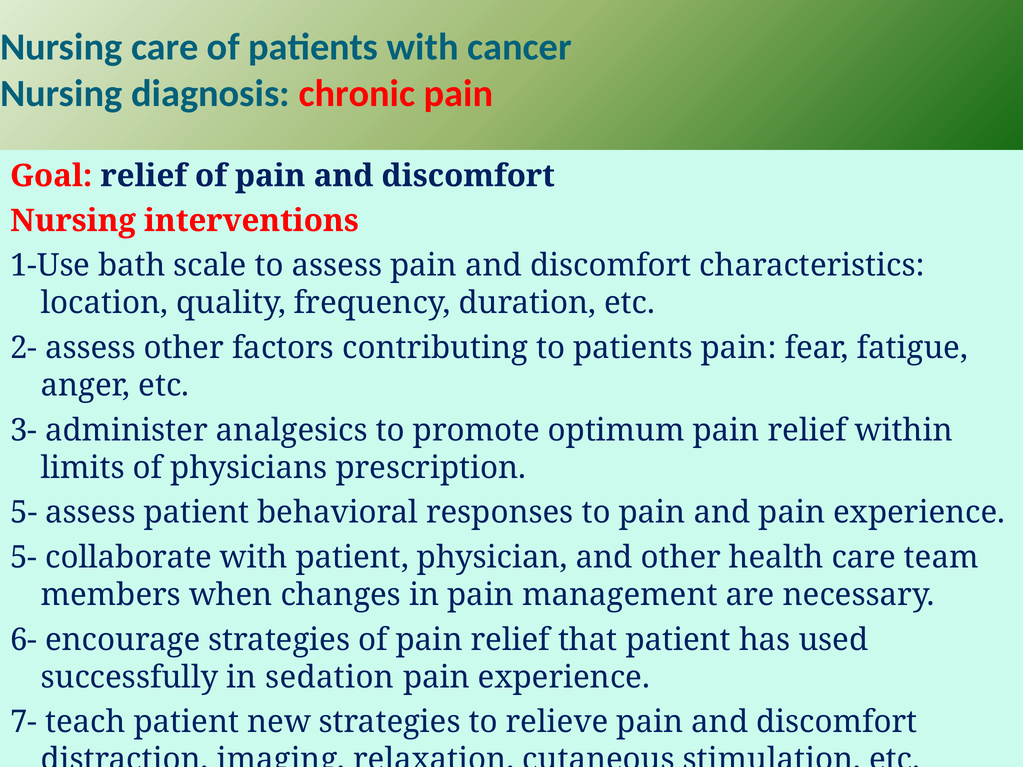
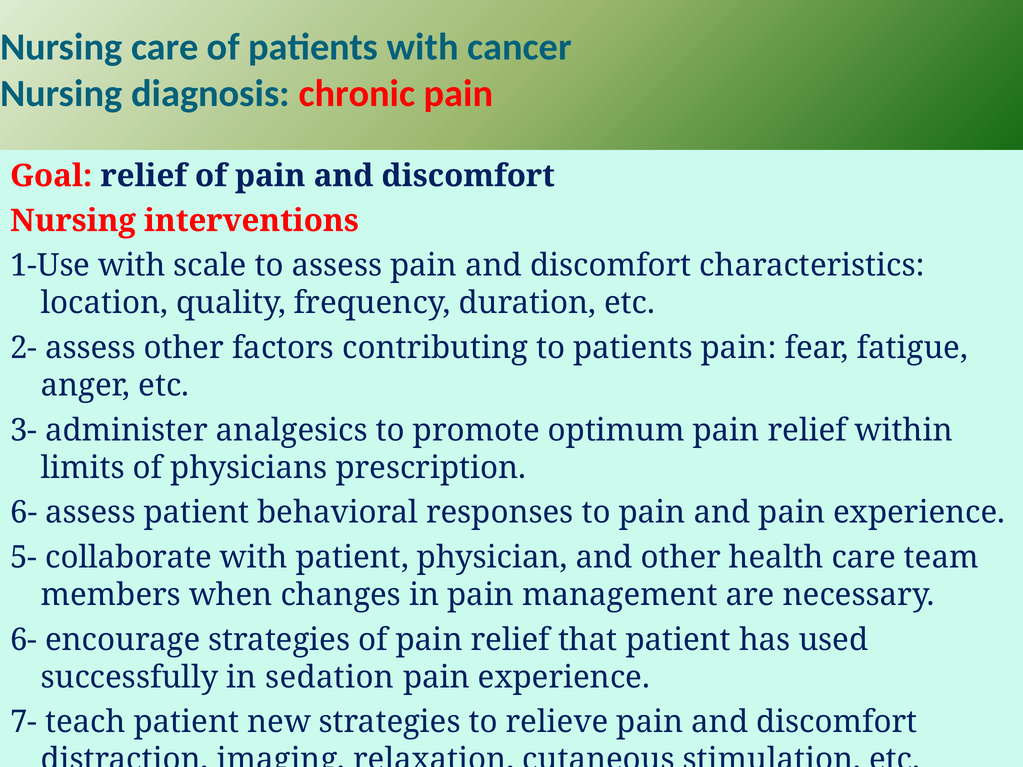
1-Use bath: bath -> with
5- at (24, 513): 5- -> 6-
